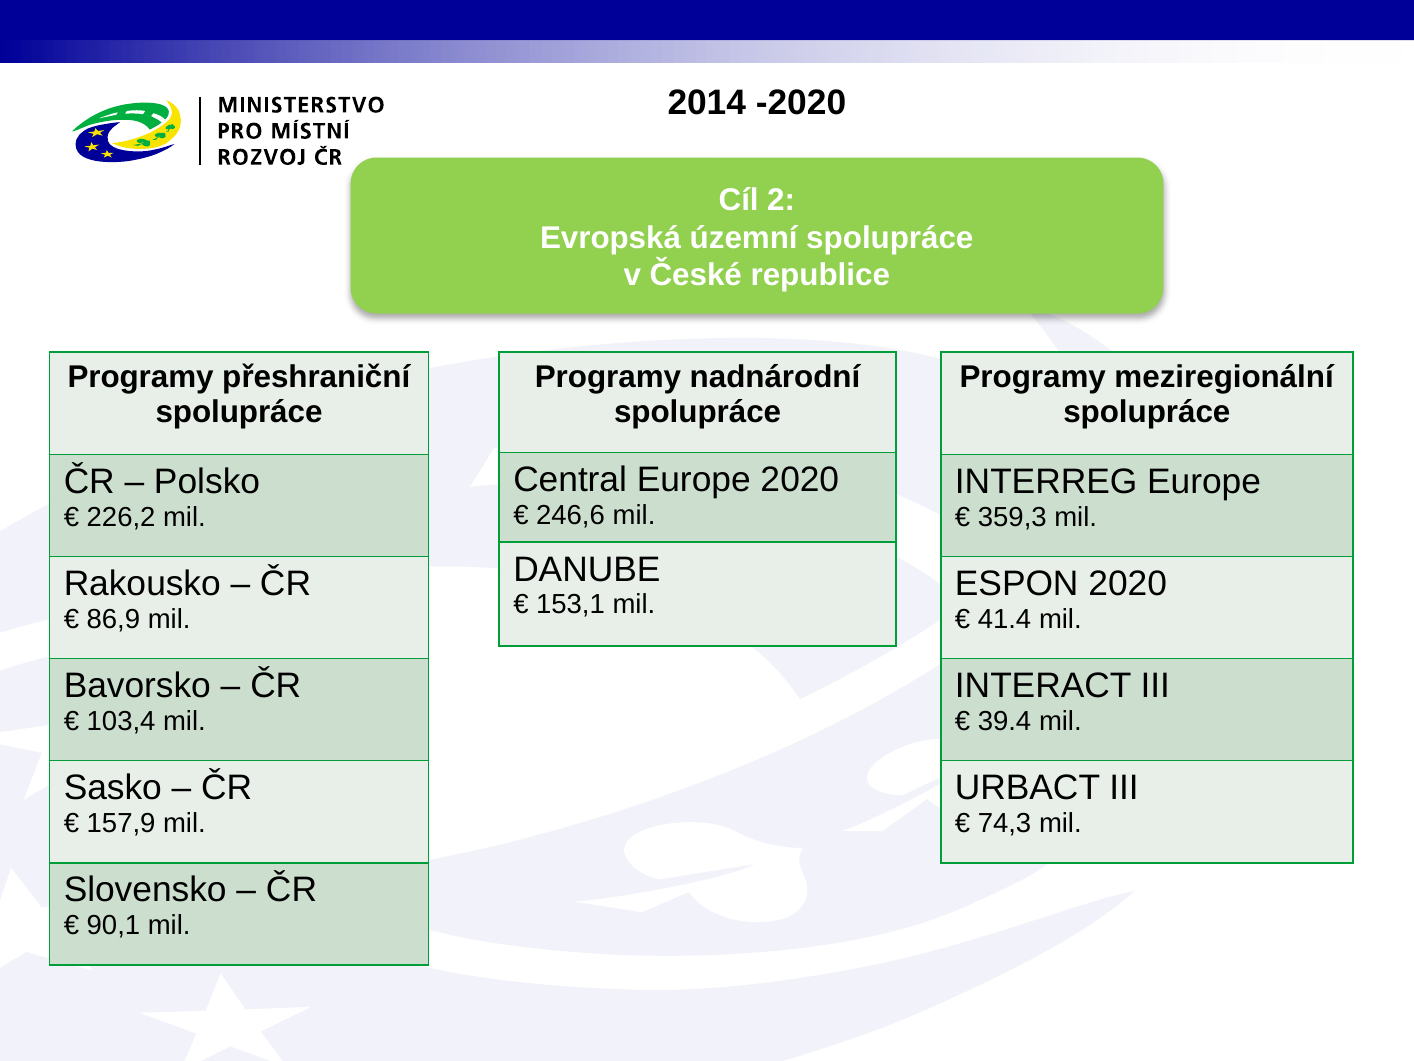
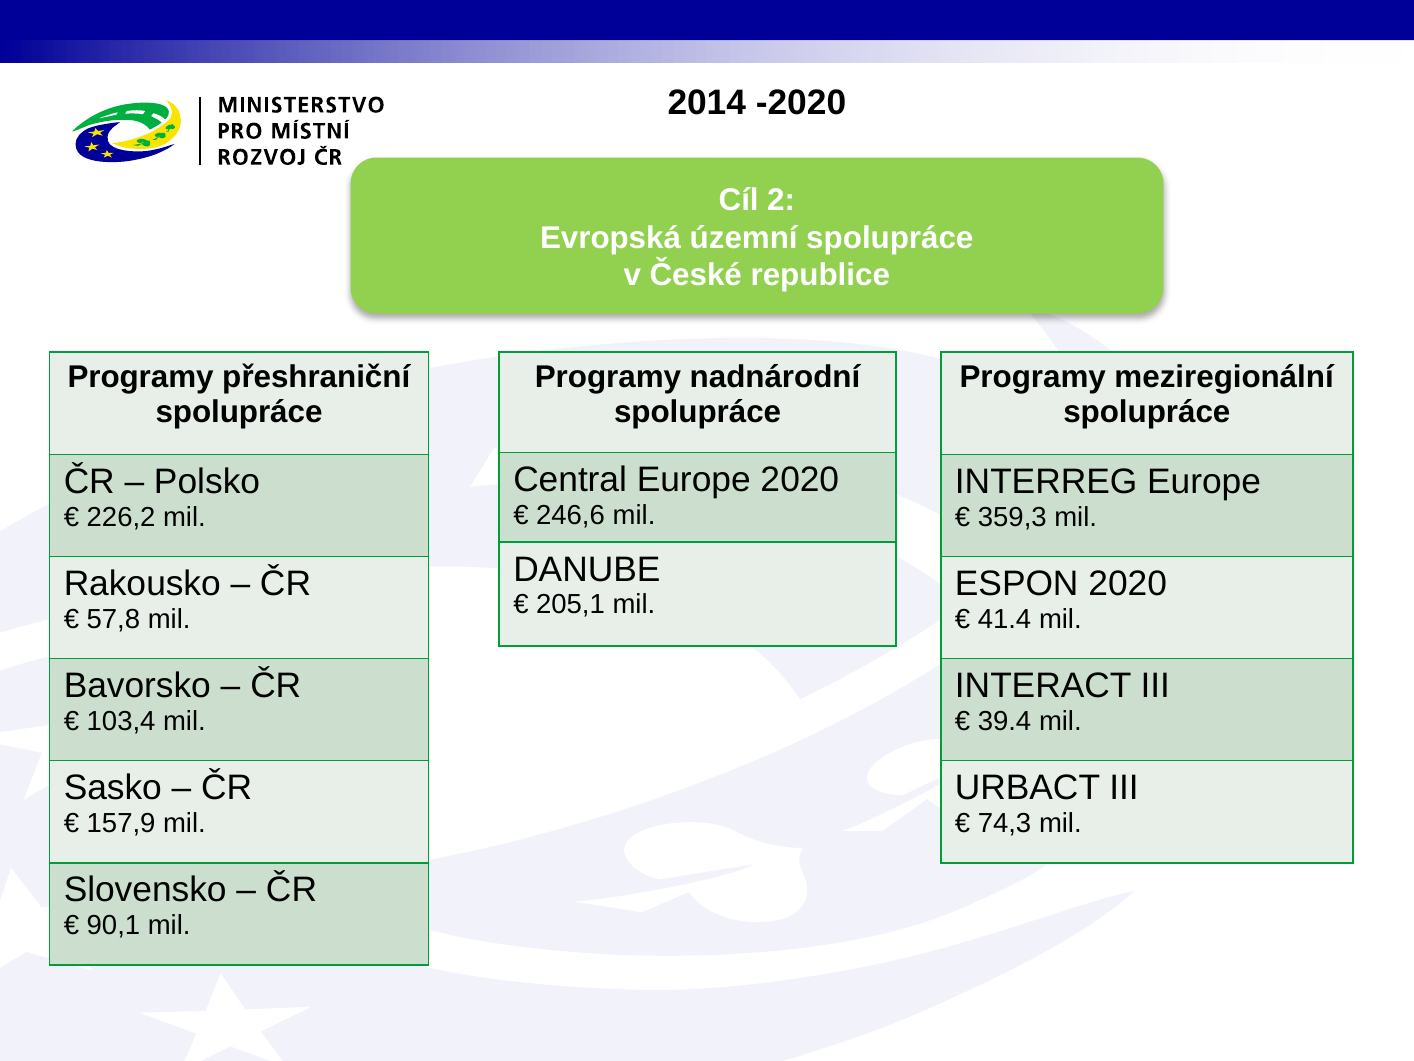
153,1: 153,1 -> 205,1
86,9: 86,9 -> 57,8
